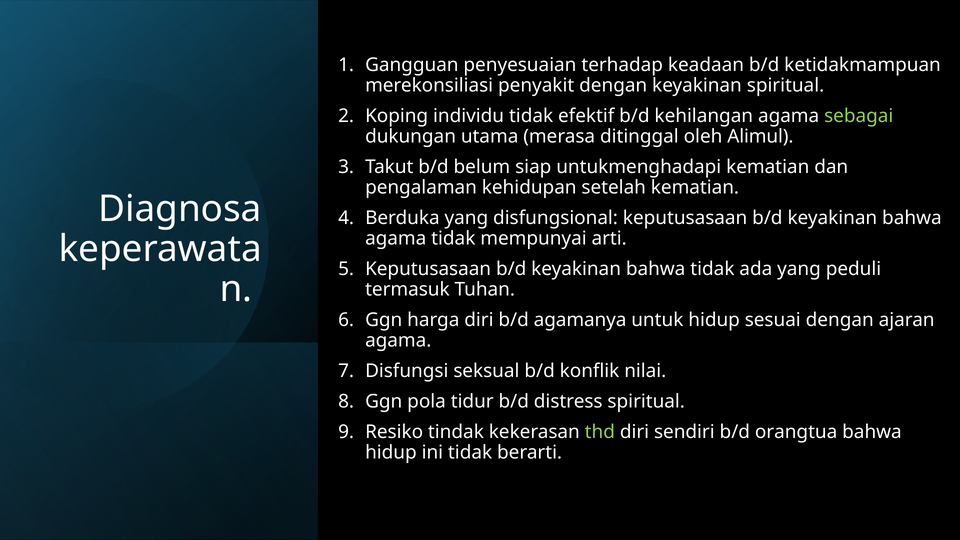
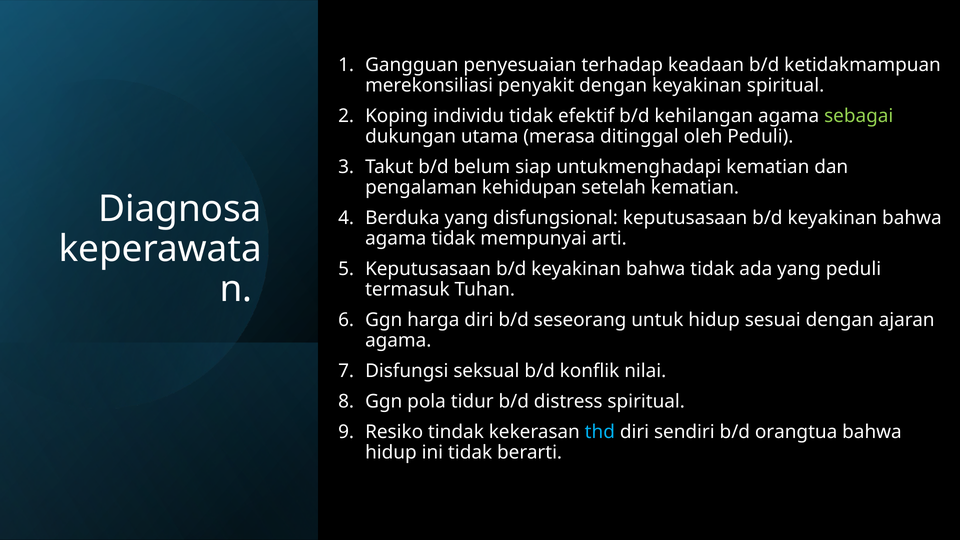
oleh Alimul: Alimul -> Peduli
agamanya: agamanya -> seseorang
thd colour: light green -> light blue
